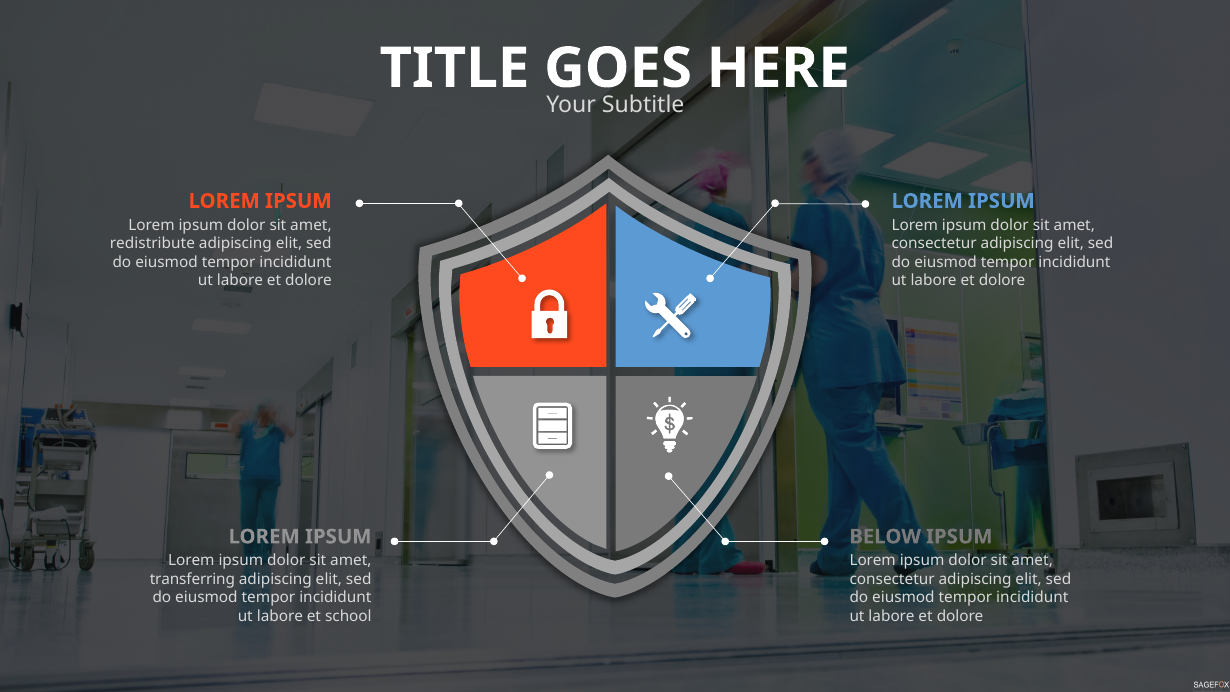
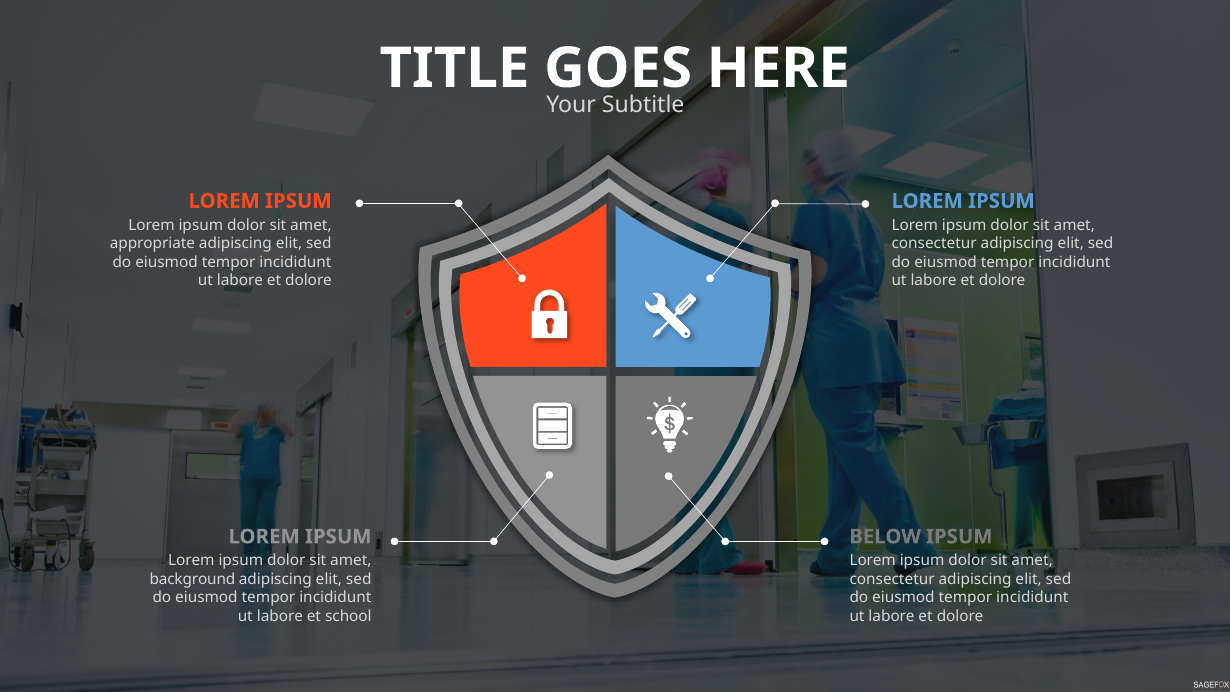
redistribute: redistribute -> appropriate
transferring: transferring -> background
